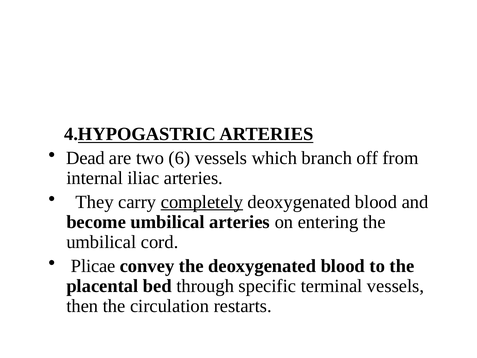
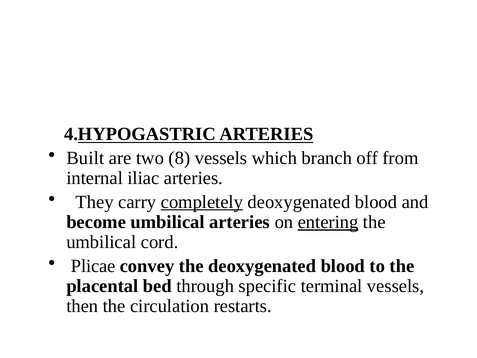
Dead: Dead -> Built
6: 6 -> 8
entering underline: none -> present
